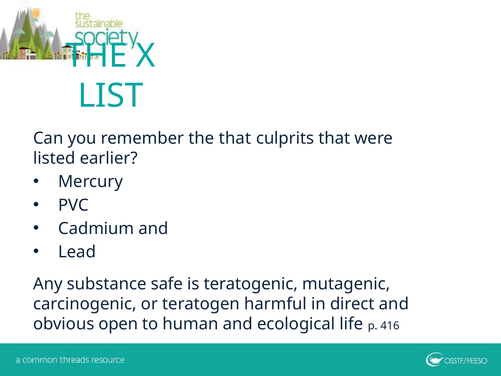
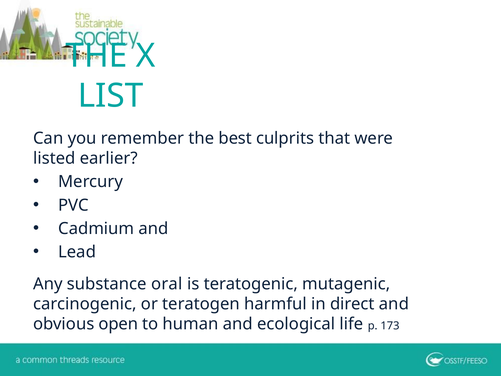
the that: that -> best
safe: safe -> oral
416: 416 -> 173
